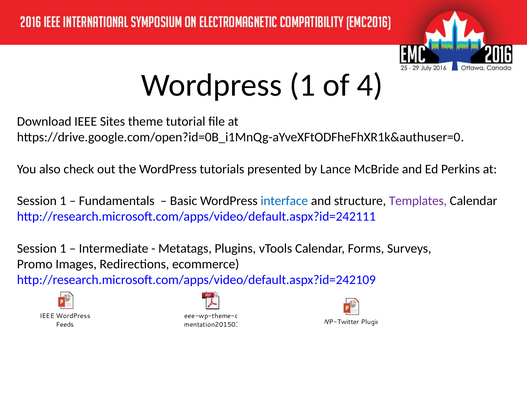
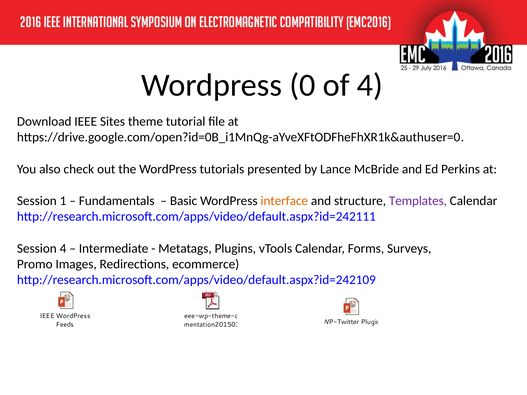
Wordpress 1: 1 -> 0
interface colour: blue -> orange
1 at (63, 249): 1 -> 4
